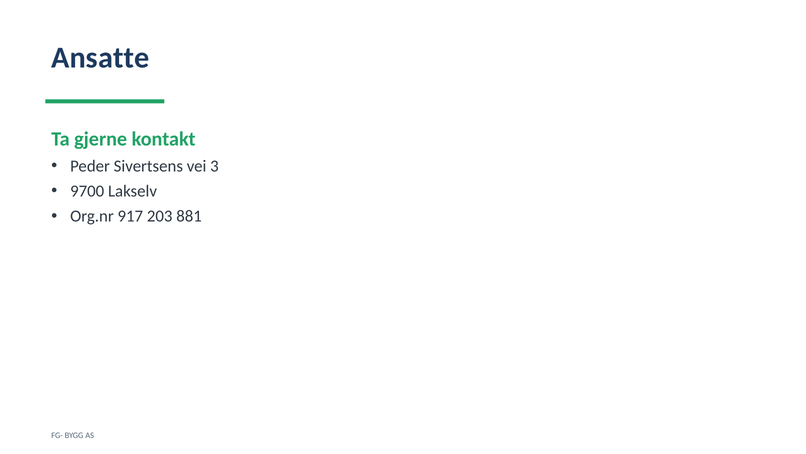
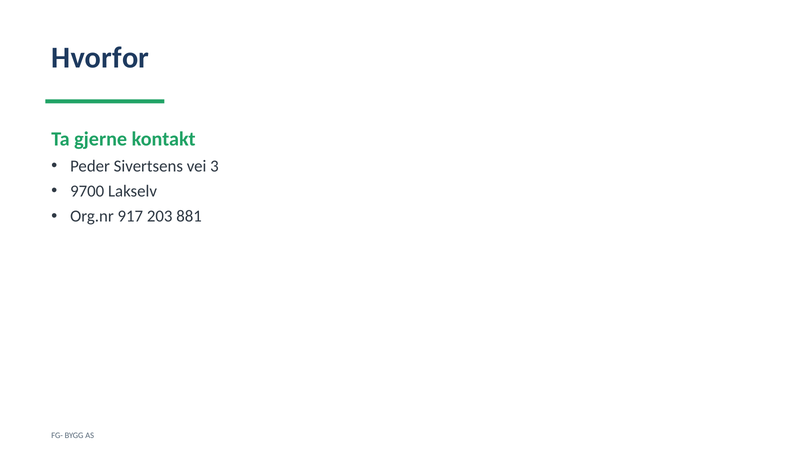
Ansatte: Ansatte -> Hvorfor
